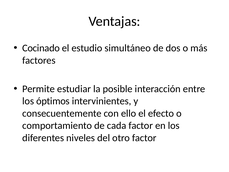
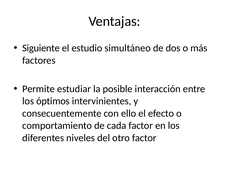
Cocinado: Cocinado -> Siguiente
